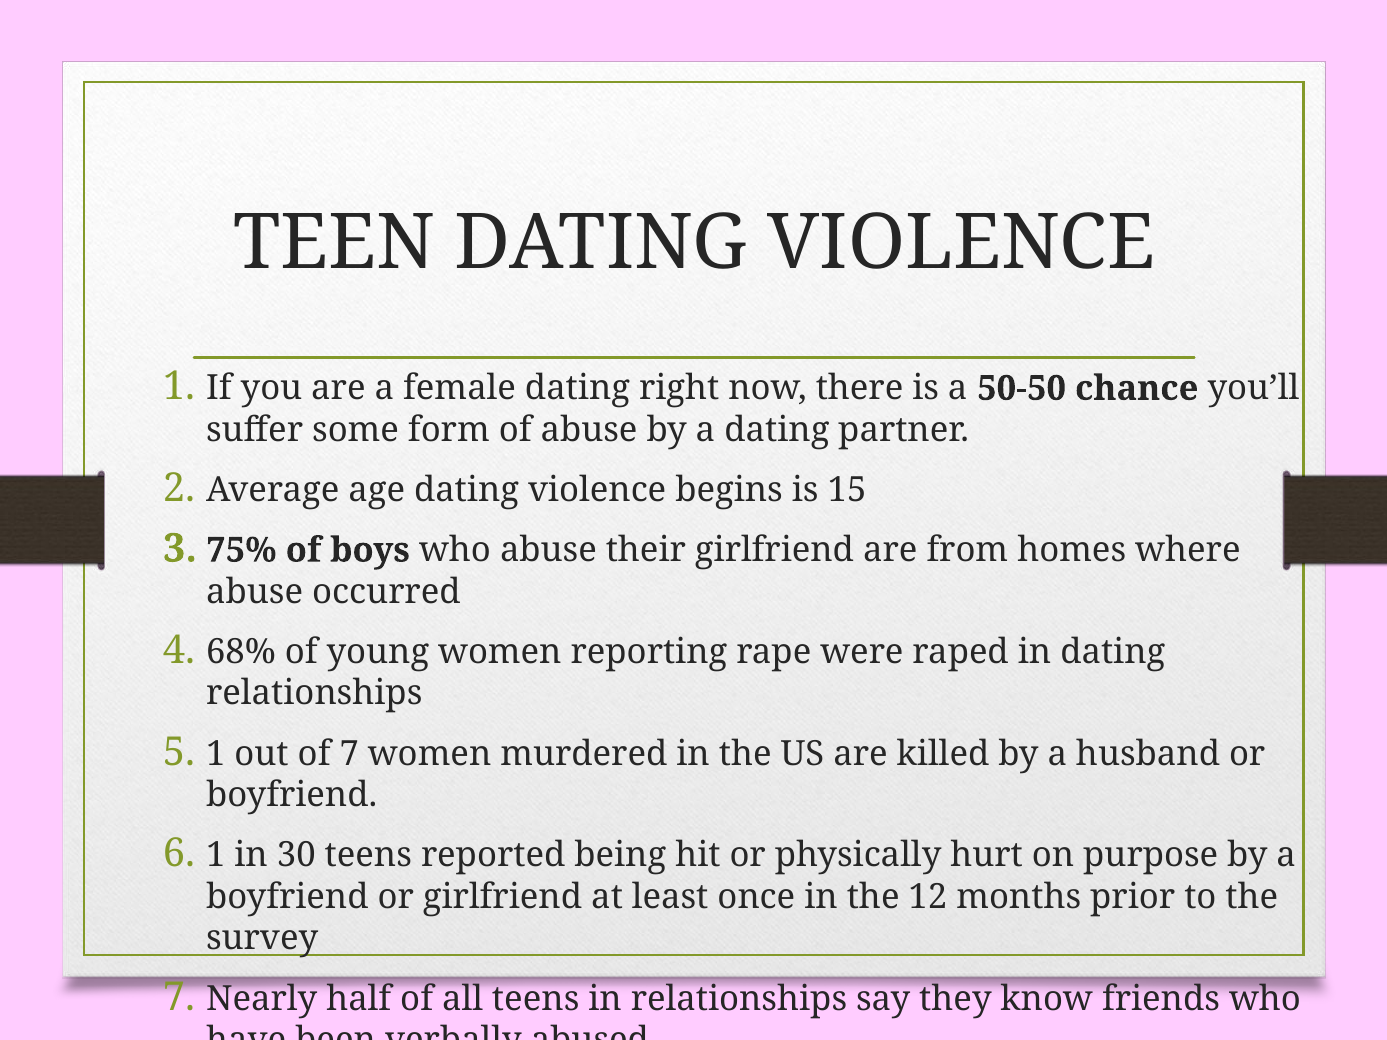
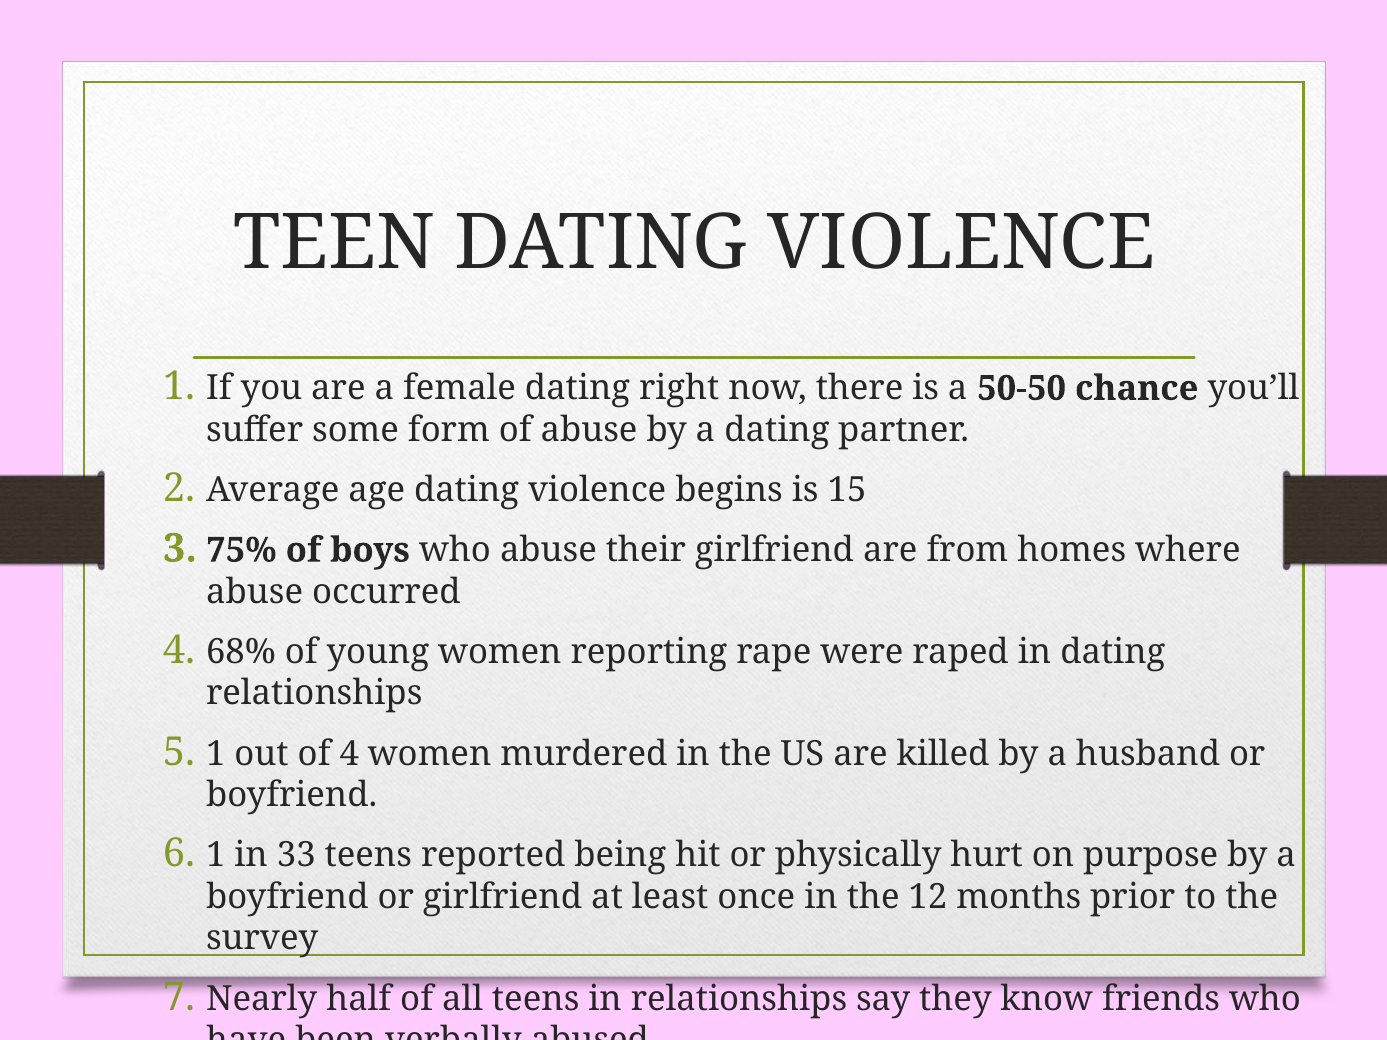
of 7: 7 -> 4
30: 30 -> 33
